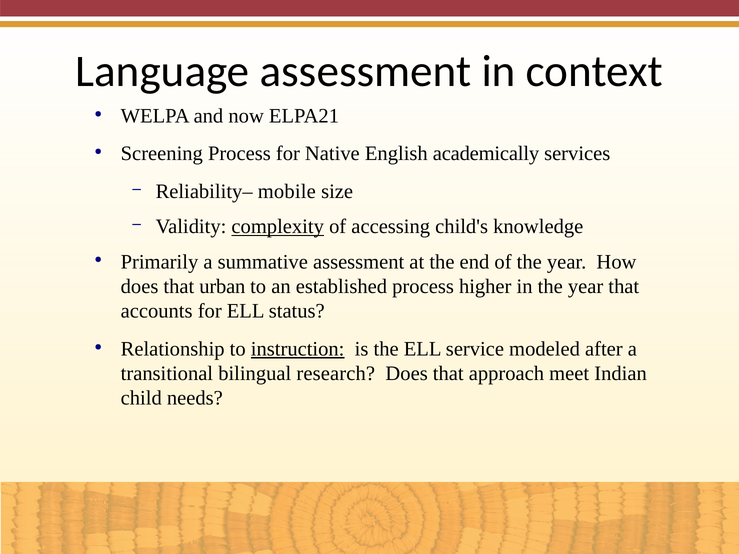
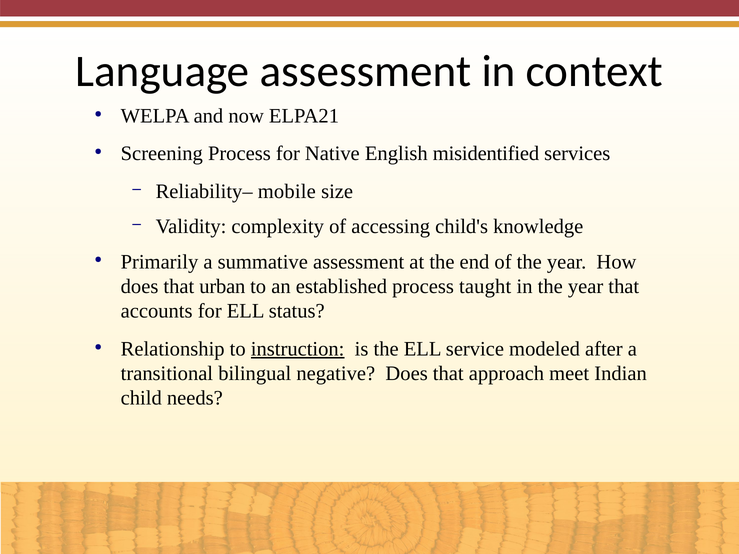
academically: academically -> misidentified
complexity underline: present -> none
higher: higher -> taught
research: research -> negative
